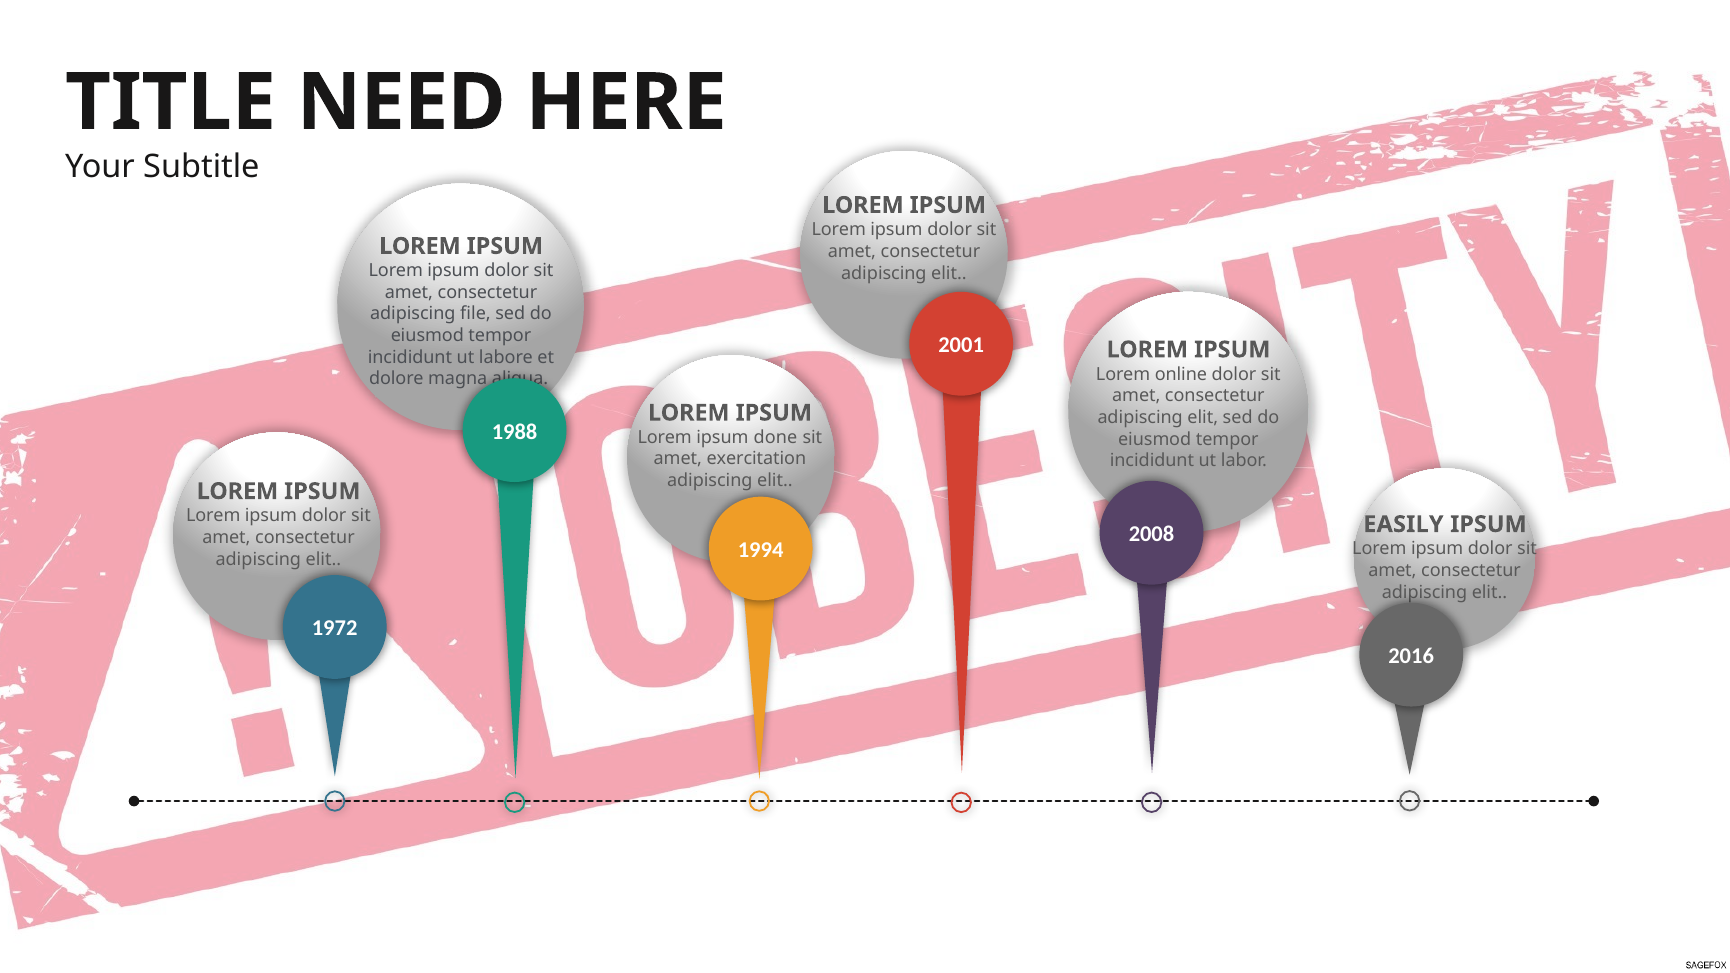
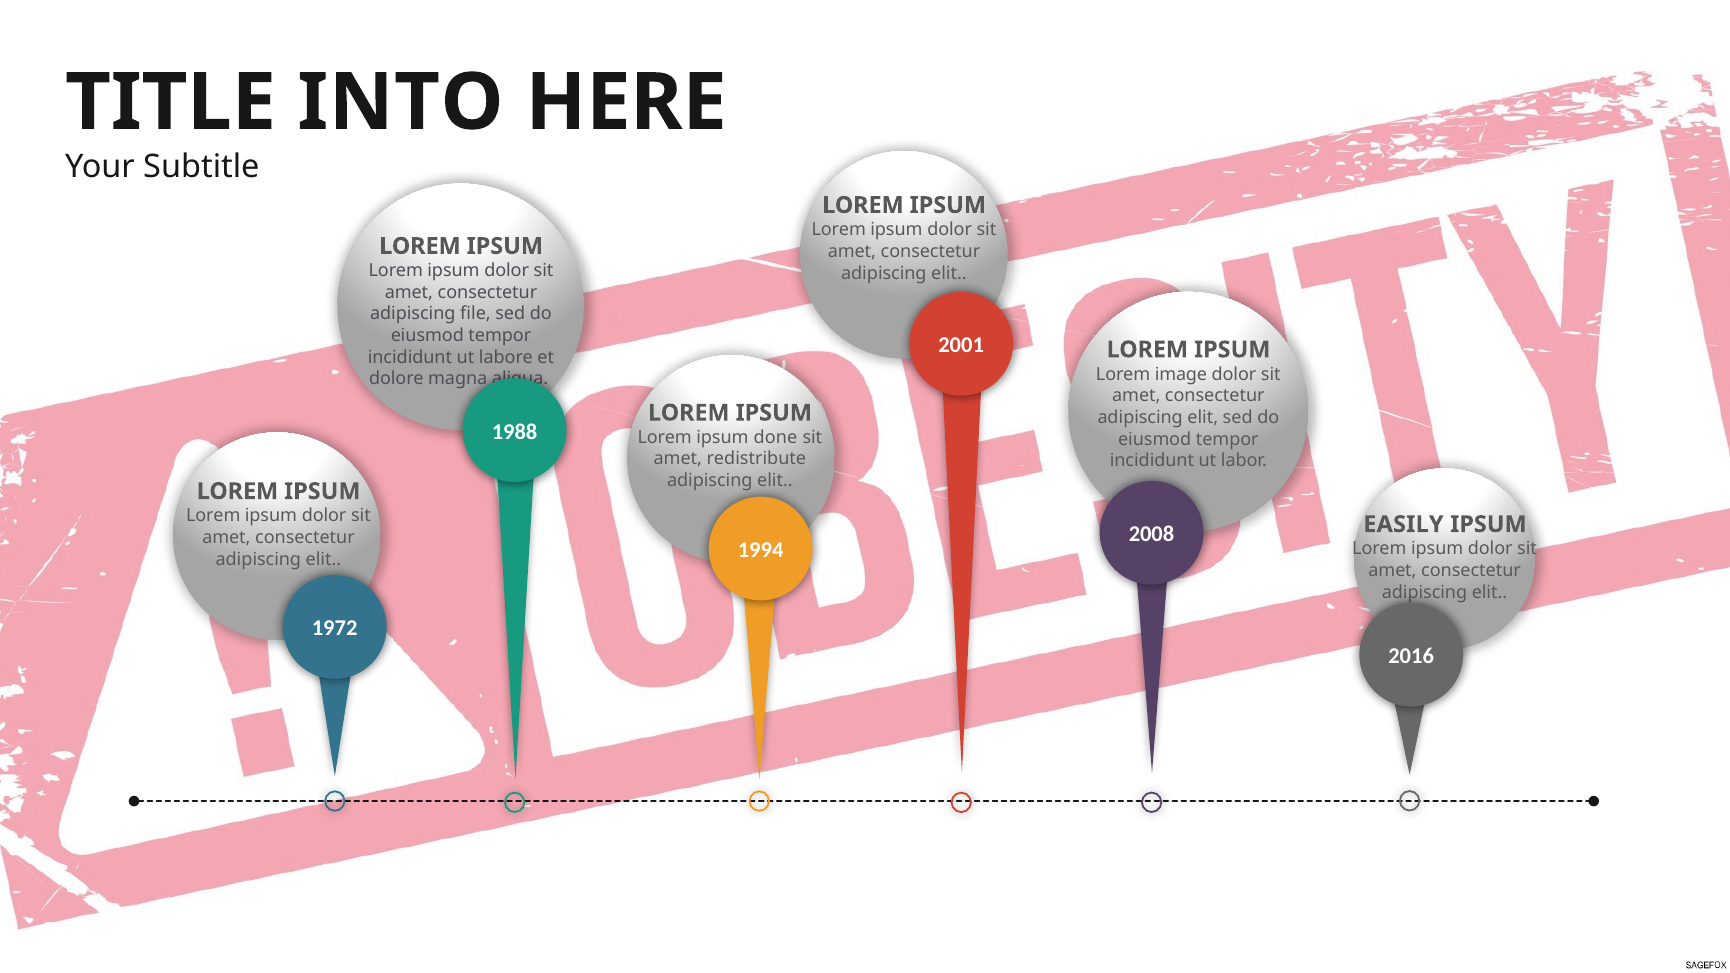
NEED: NEED -> INTO
online: online -> image
exercitation: exercitation -> redistribute
